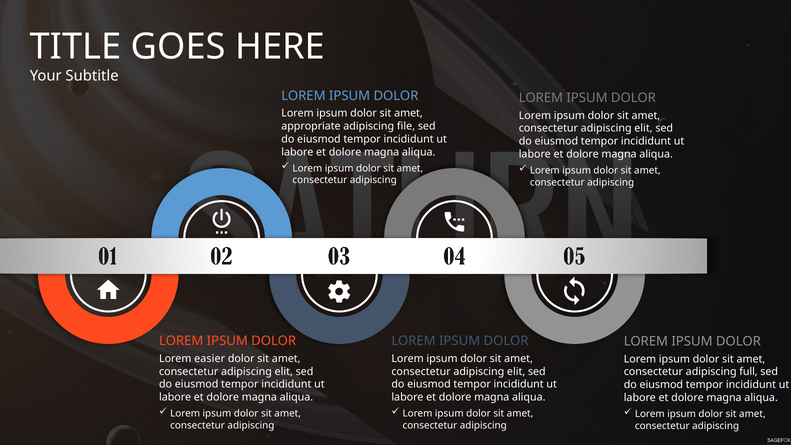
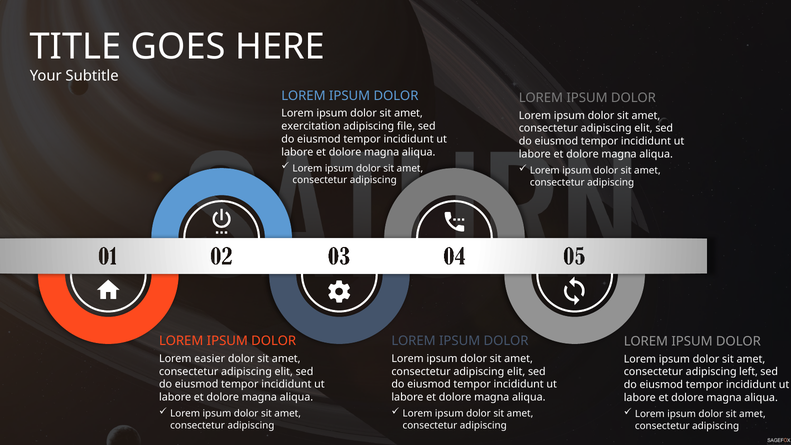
appropriate: appropriate -> exercitation
full: full -> left
